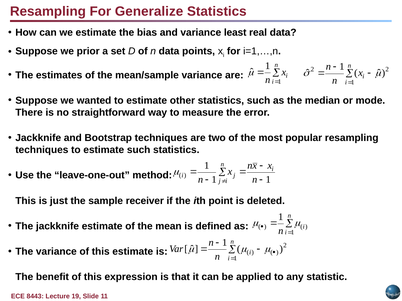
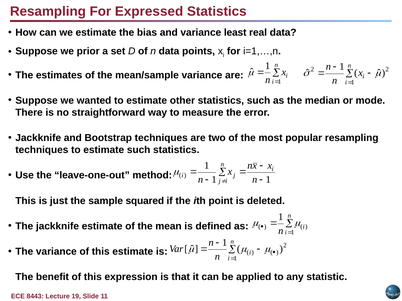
Generalize: Generalize -> Expressed
receiver: receiver -> squared
